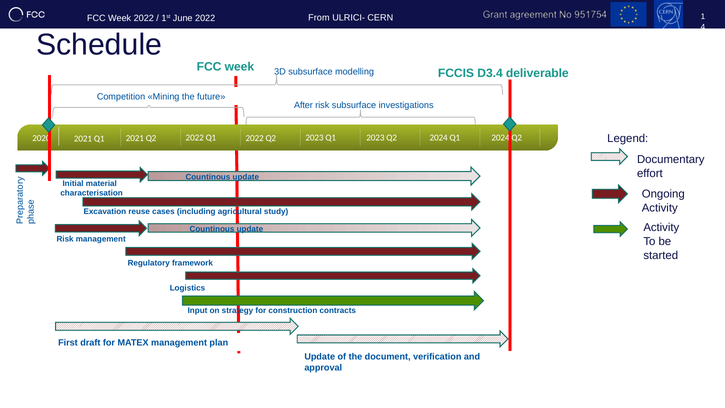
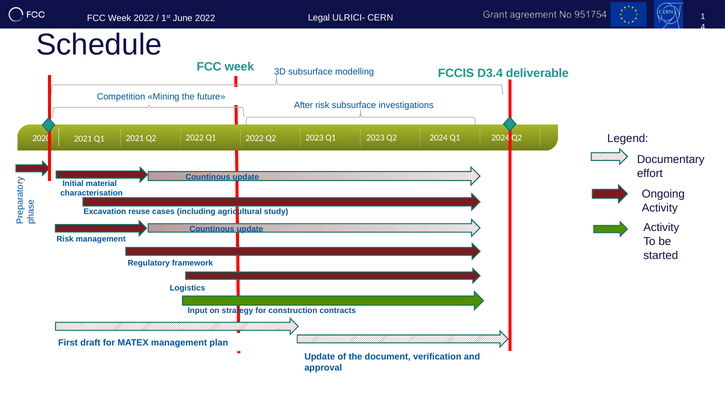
From: From -> Legal
